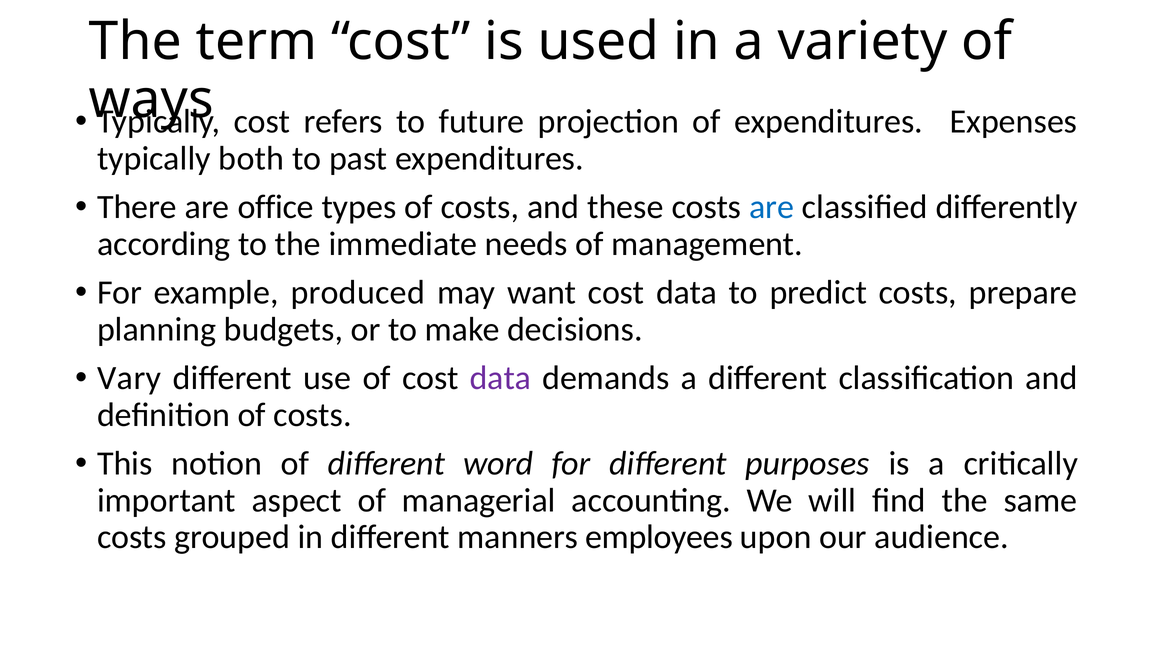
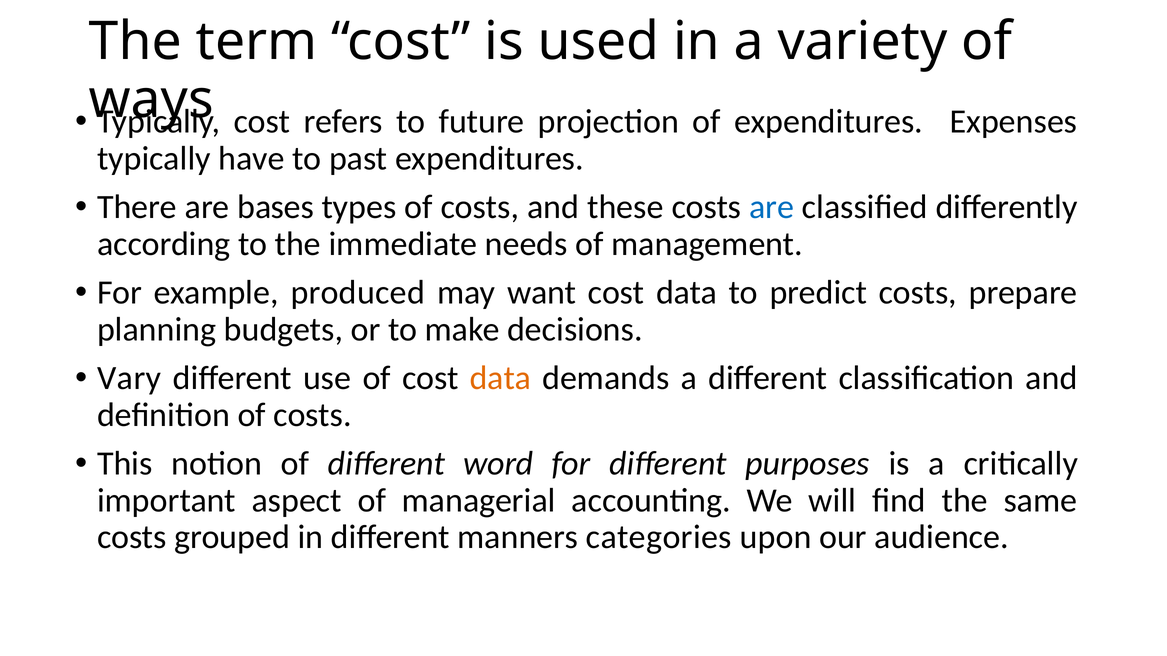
both: both -> have
office: office -> bases
data at (500, 378) colour: purple -> orange
employees: employees -> categories
